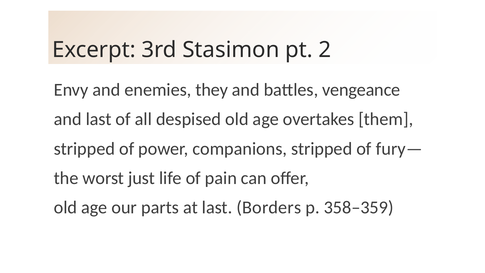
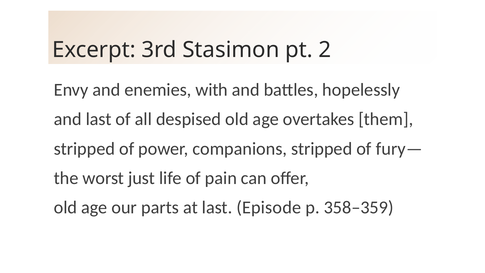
they: they -> with
vengeance: vengeance -> hopelessly
Borders: Borders -> Episode
